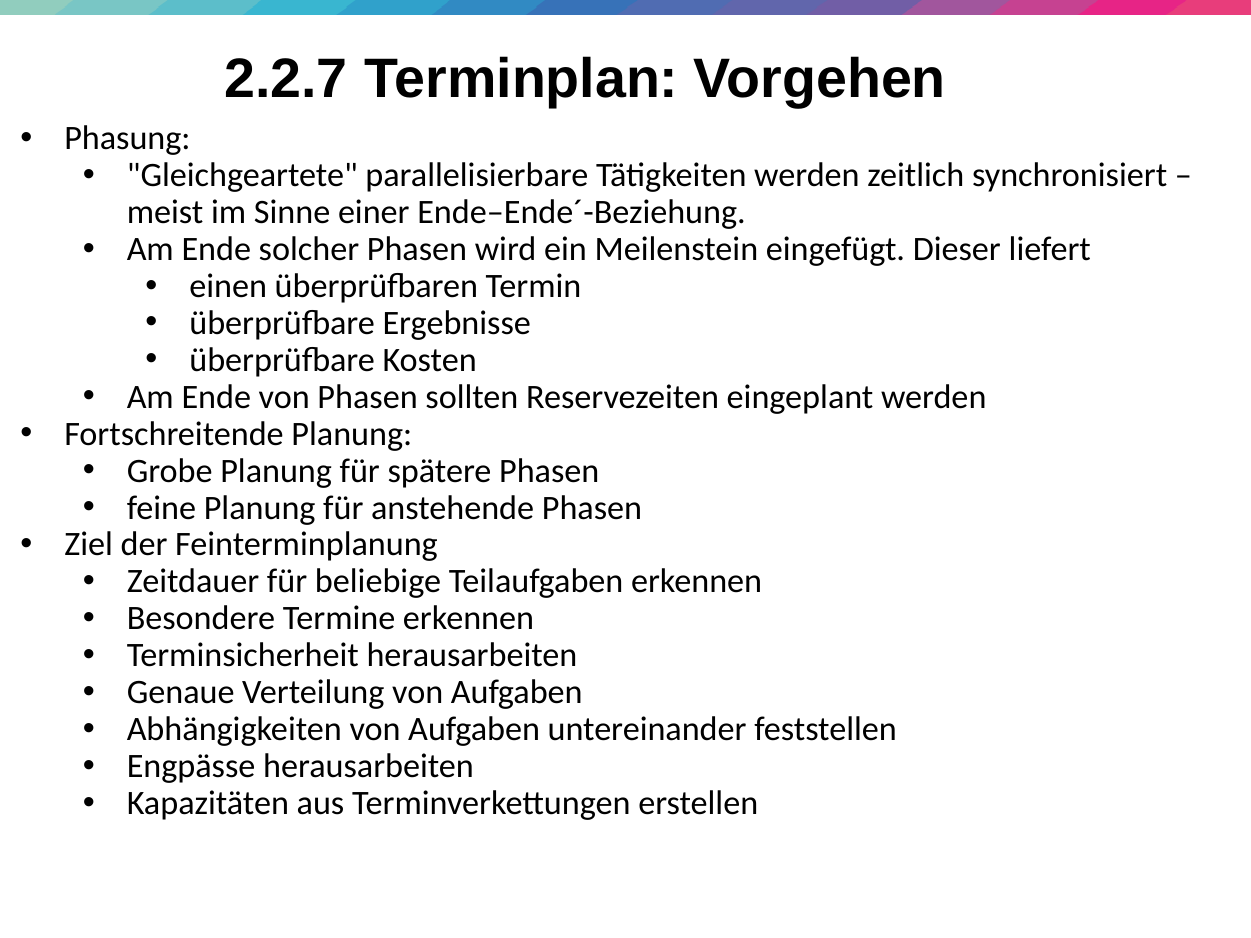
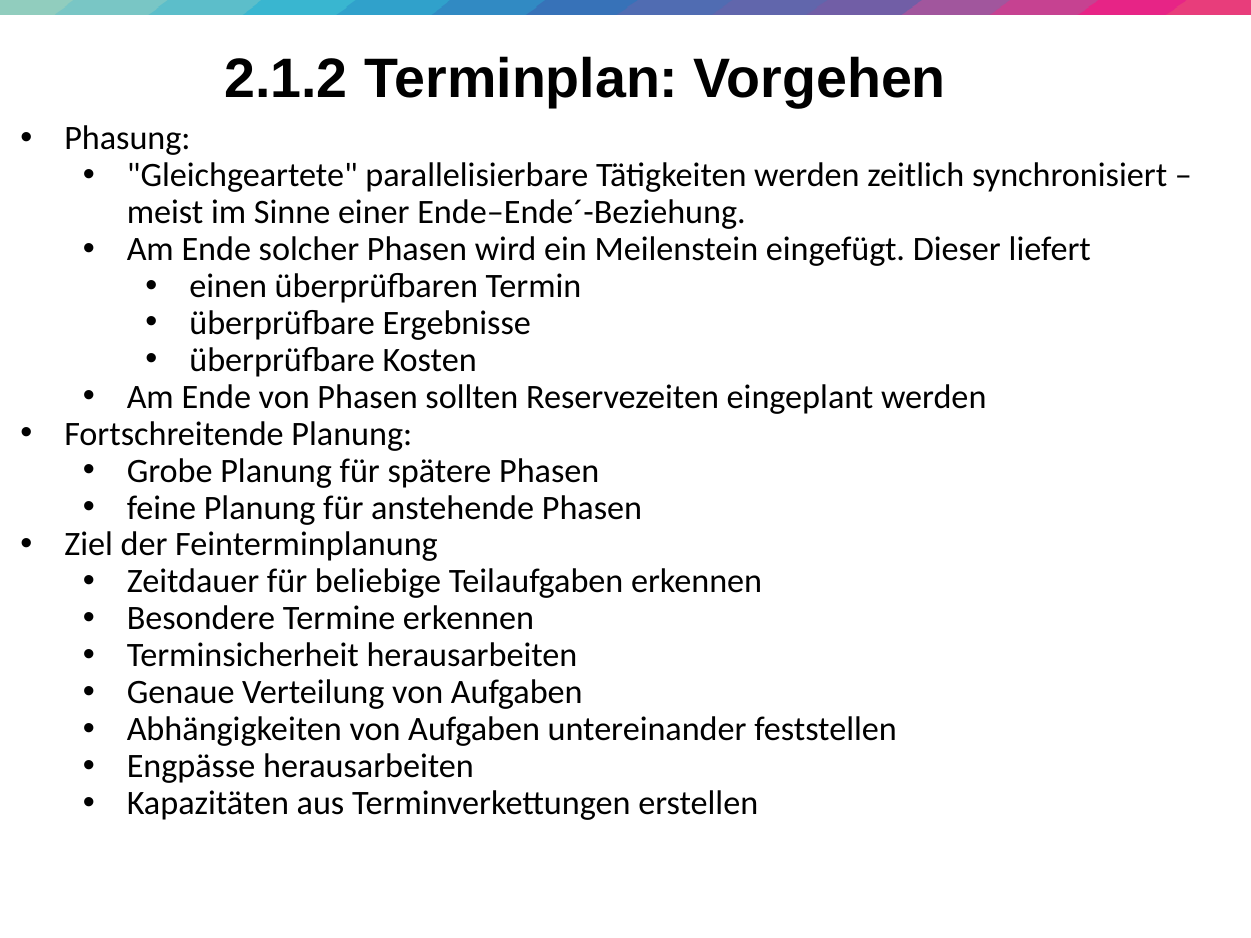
2.2.7: 2.2.7 -> 2.1.2
